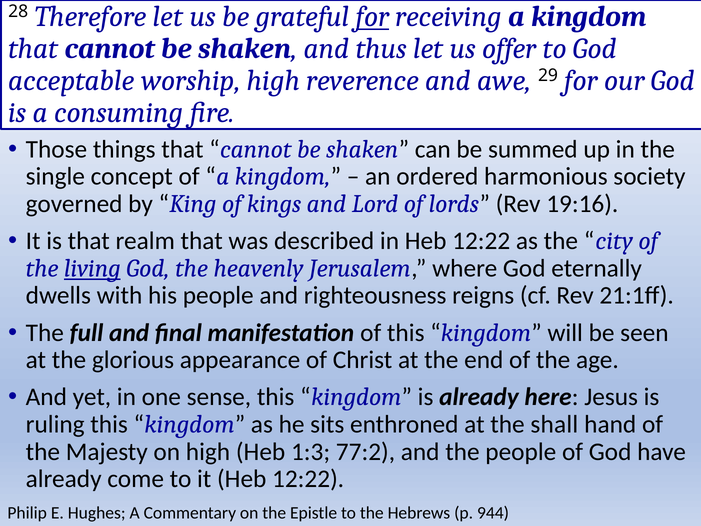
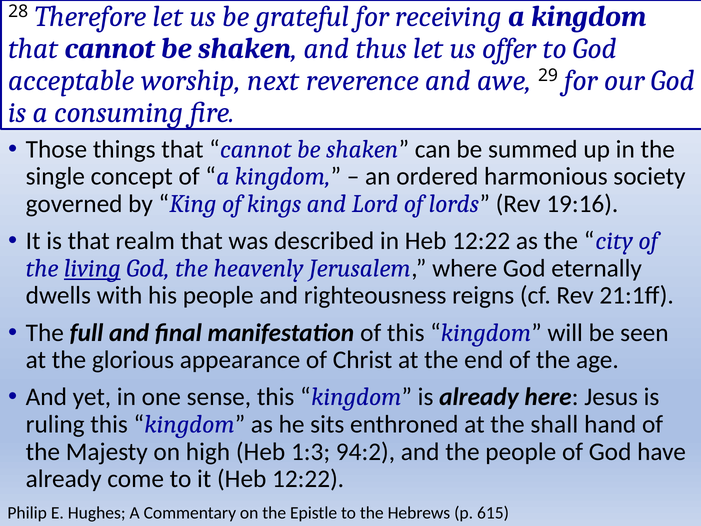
for at (372, 17) underline: present -> none
worship high: high -> next
77:2: 77:2 -> 94:2
944: 944 -> 615
